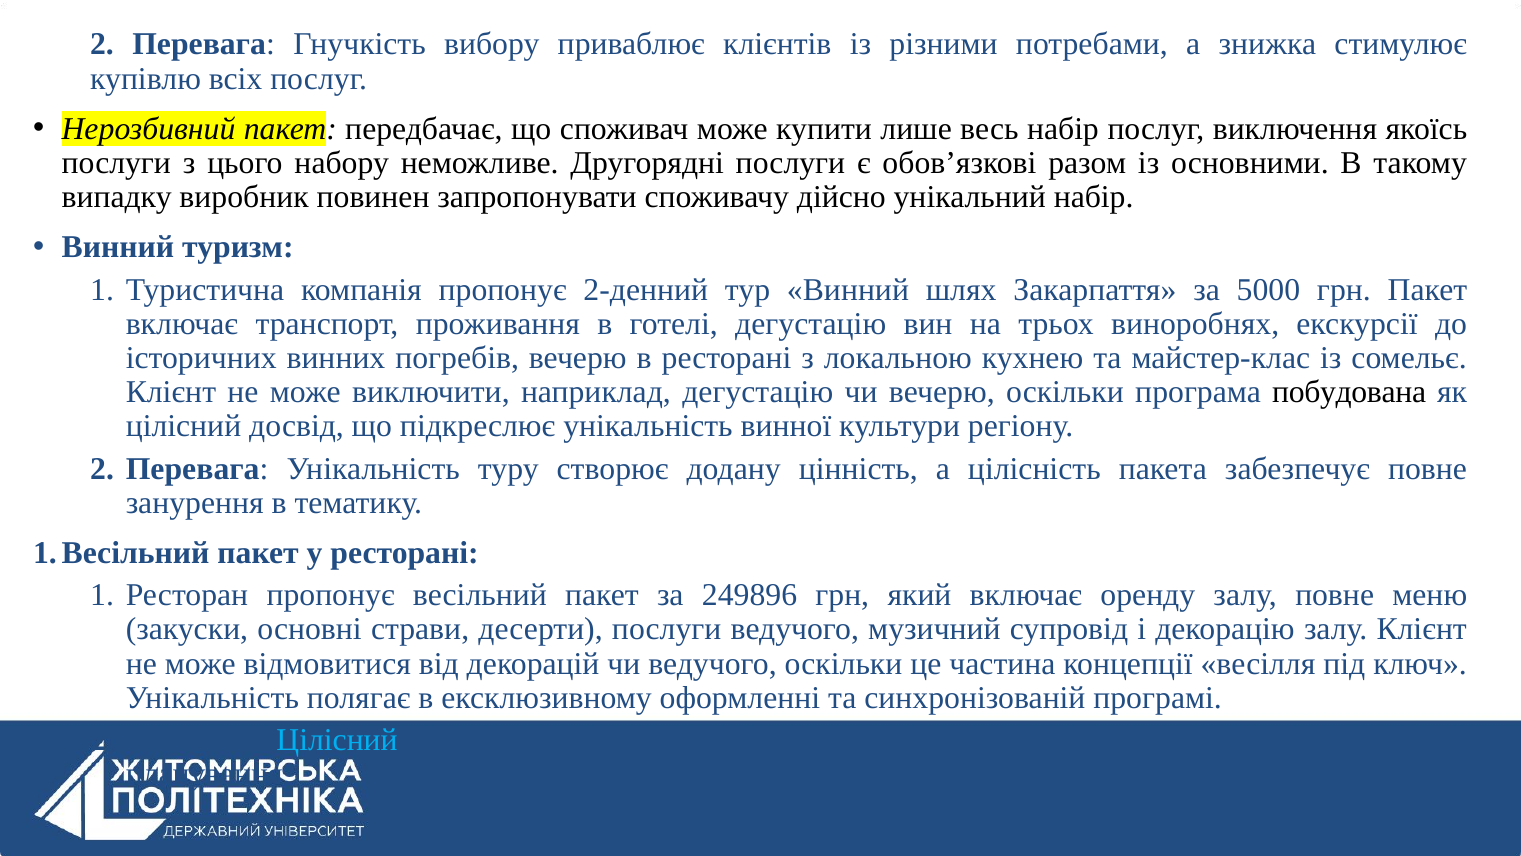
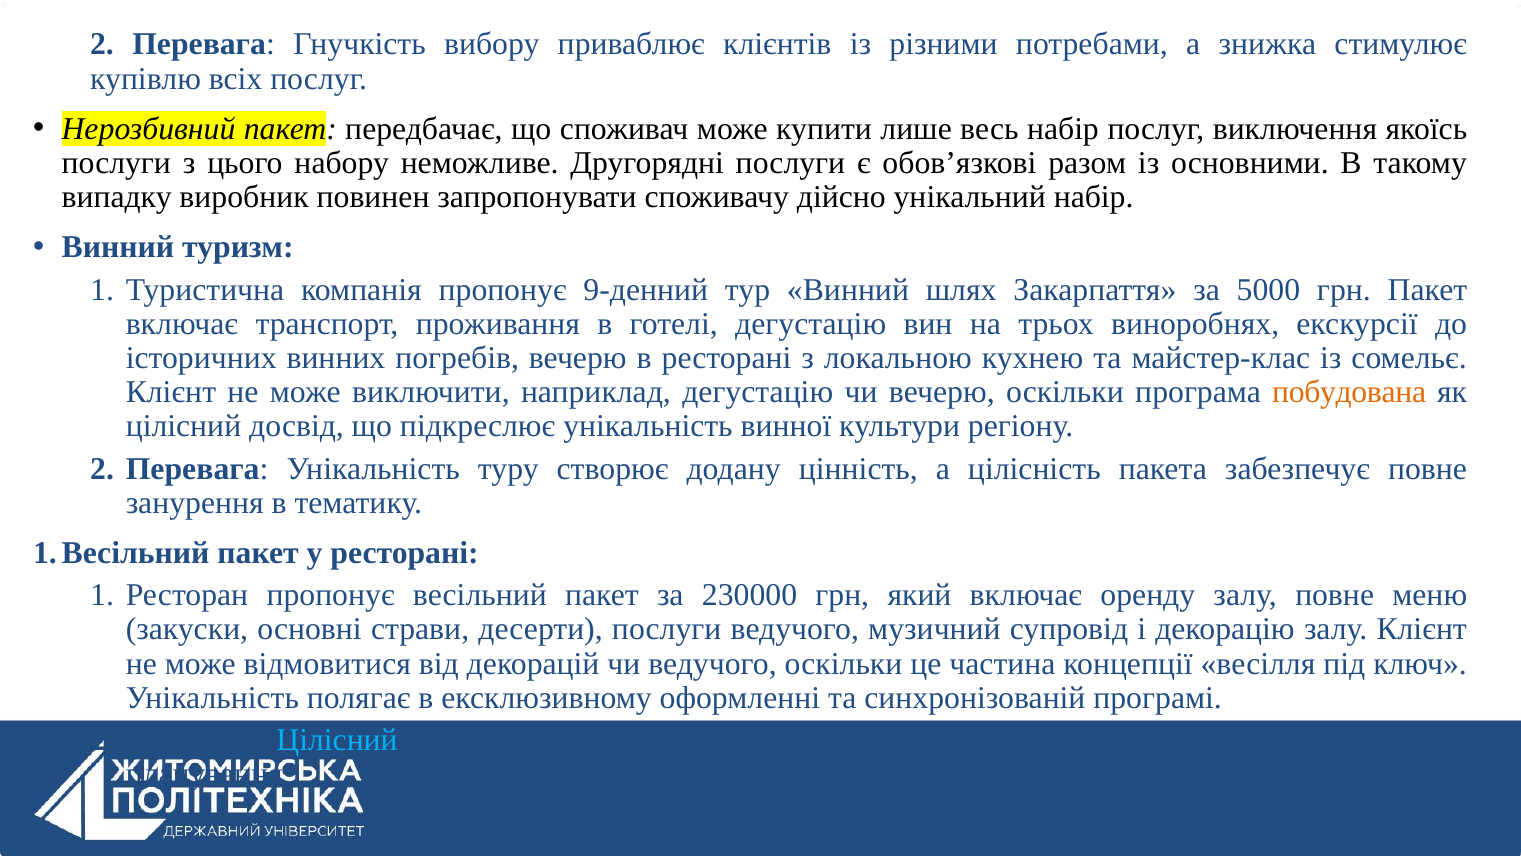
2-денний: 2-денний -> 9-денний
побудована colour: black -> orange
249896: 249896 -> 230000
